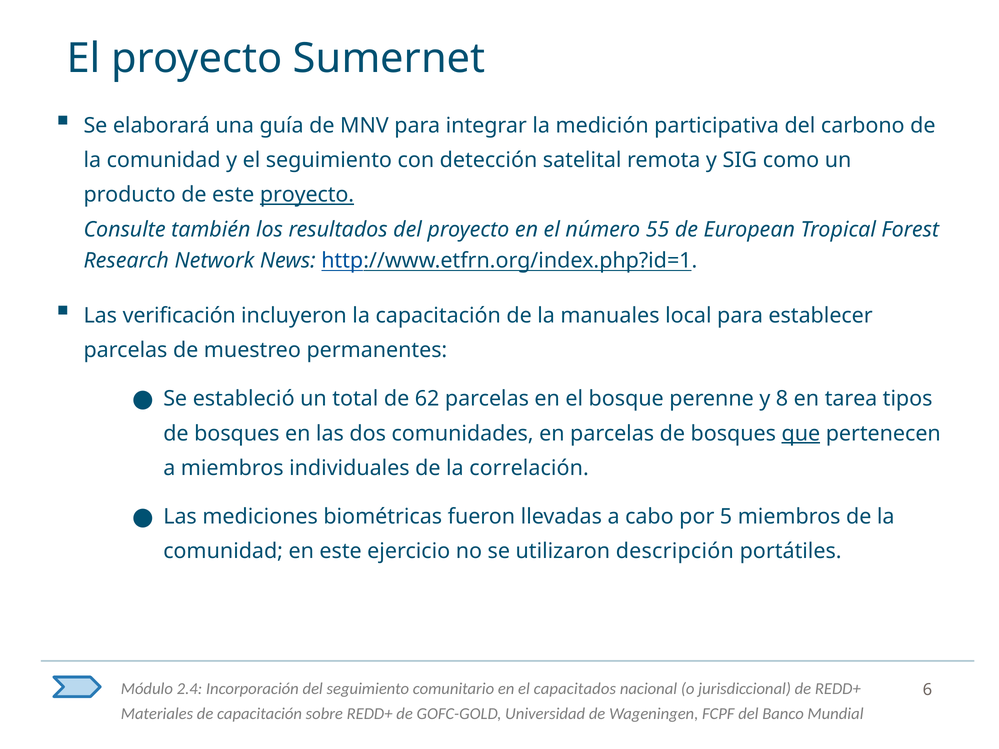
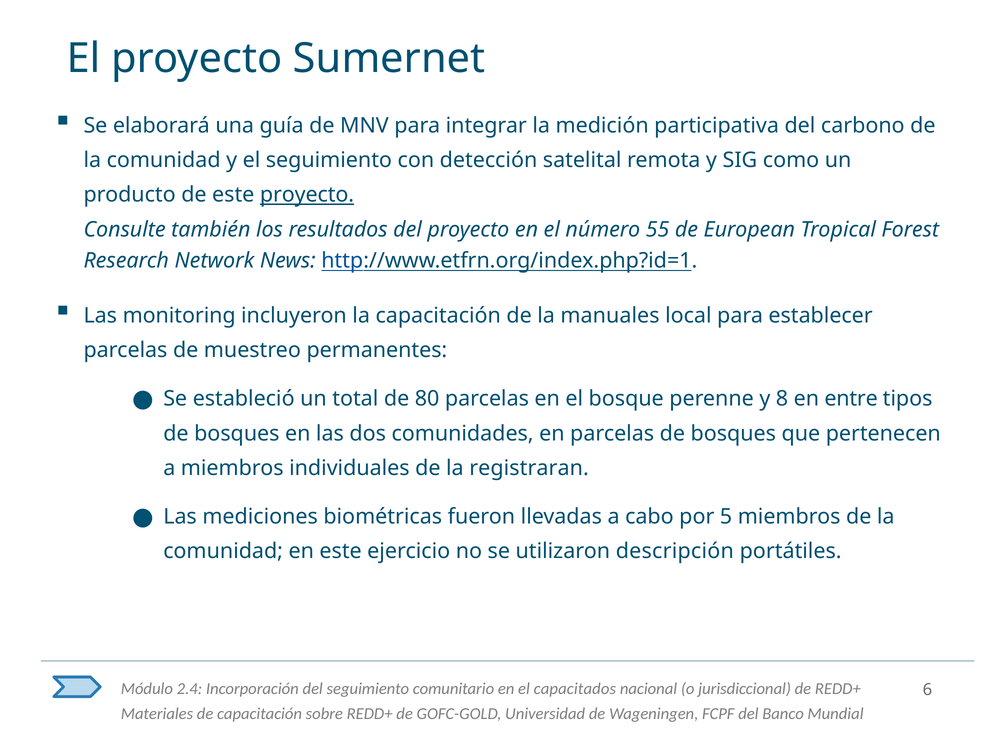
verificación: verificación -> monitoring
62: 62 -> 80
tarea: tarea -> entre
que underline: present -> none
correlación: correlación -> registraran
